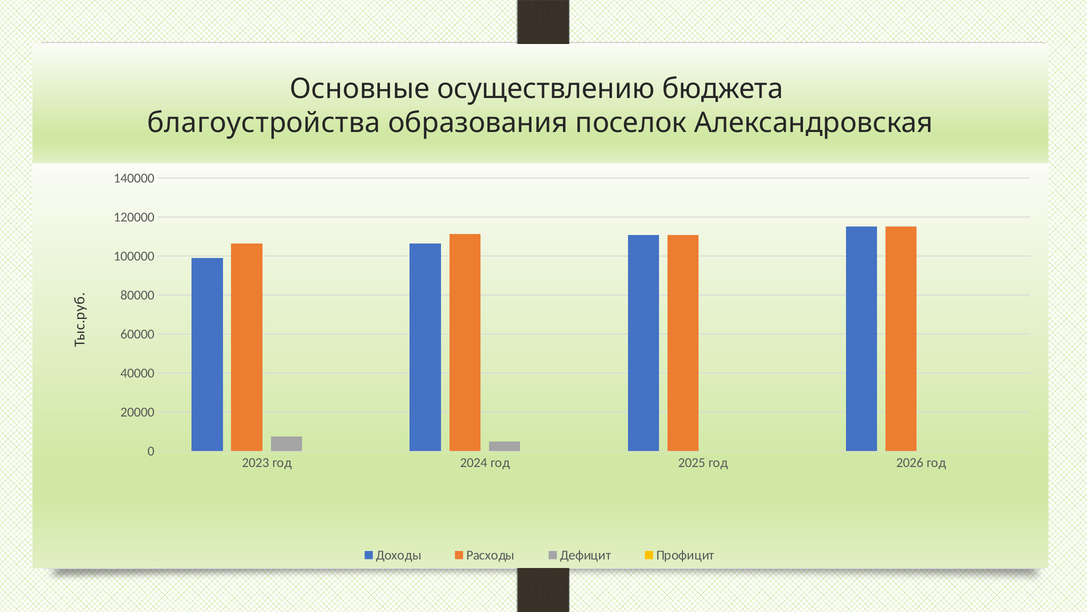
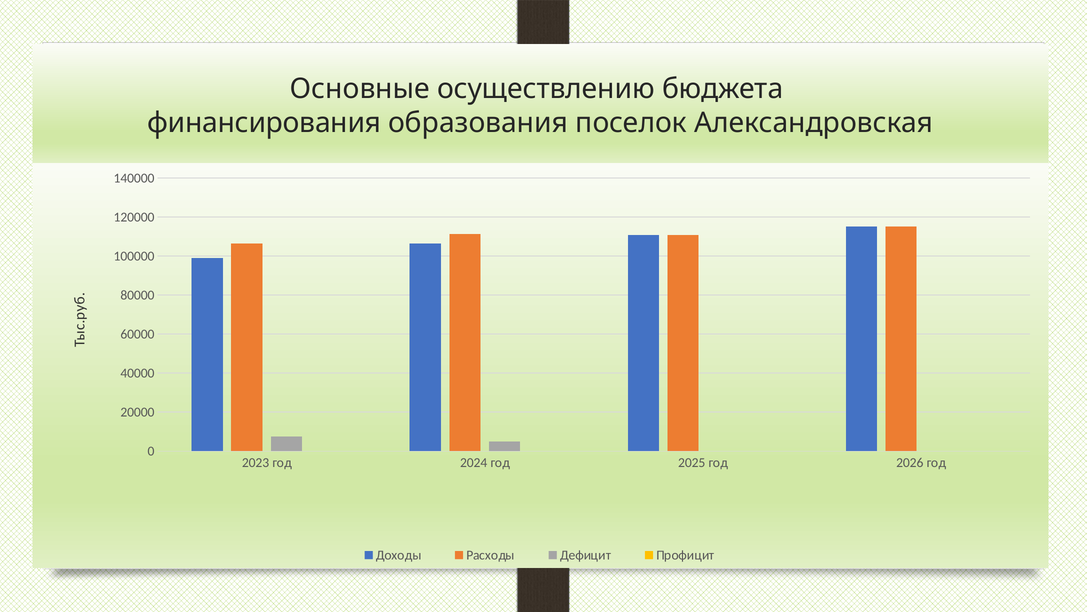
благоустройства: благоустройства -> финансирования
